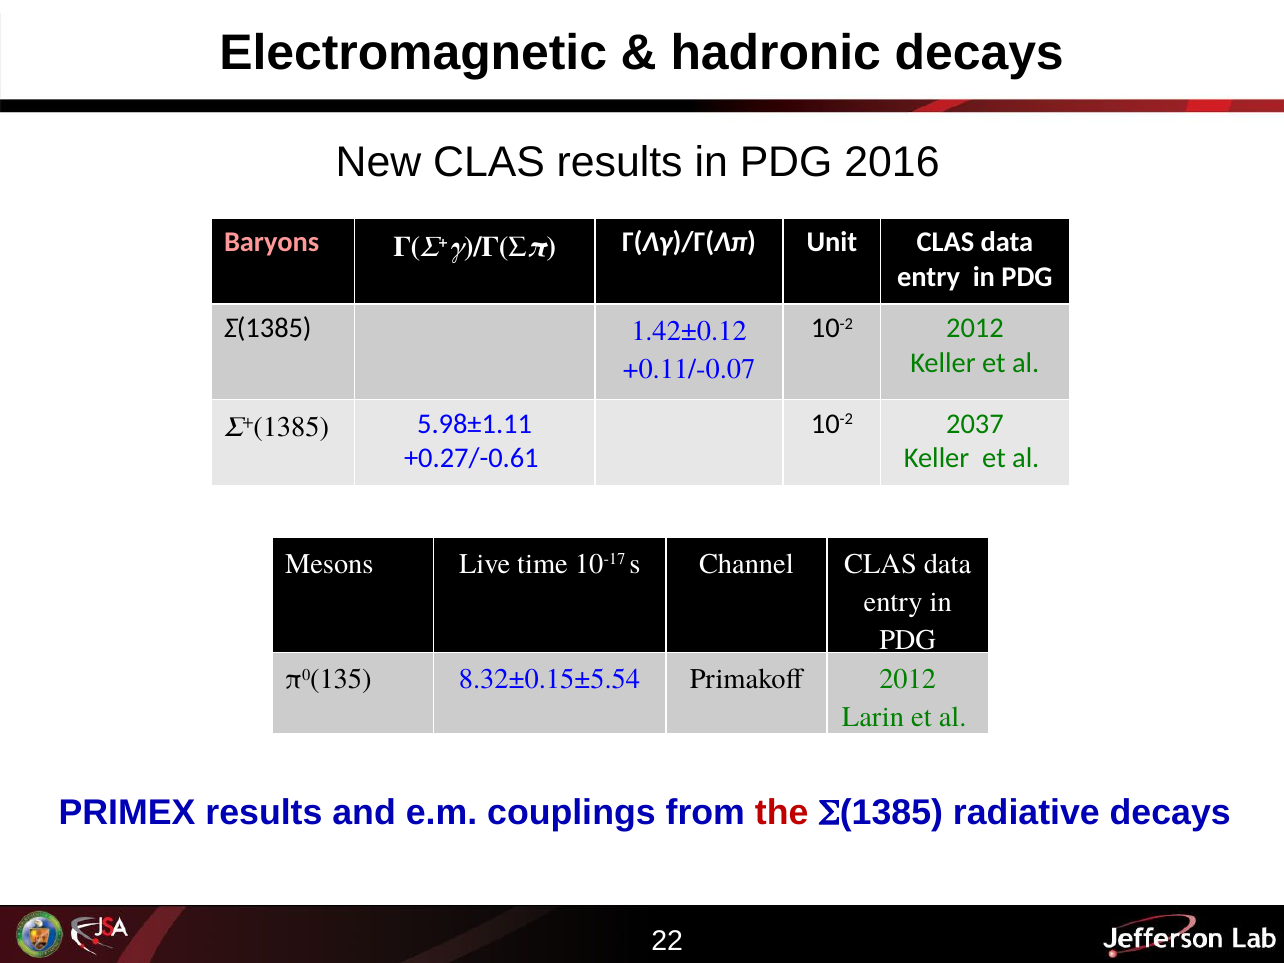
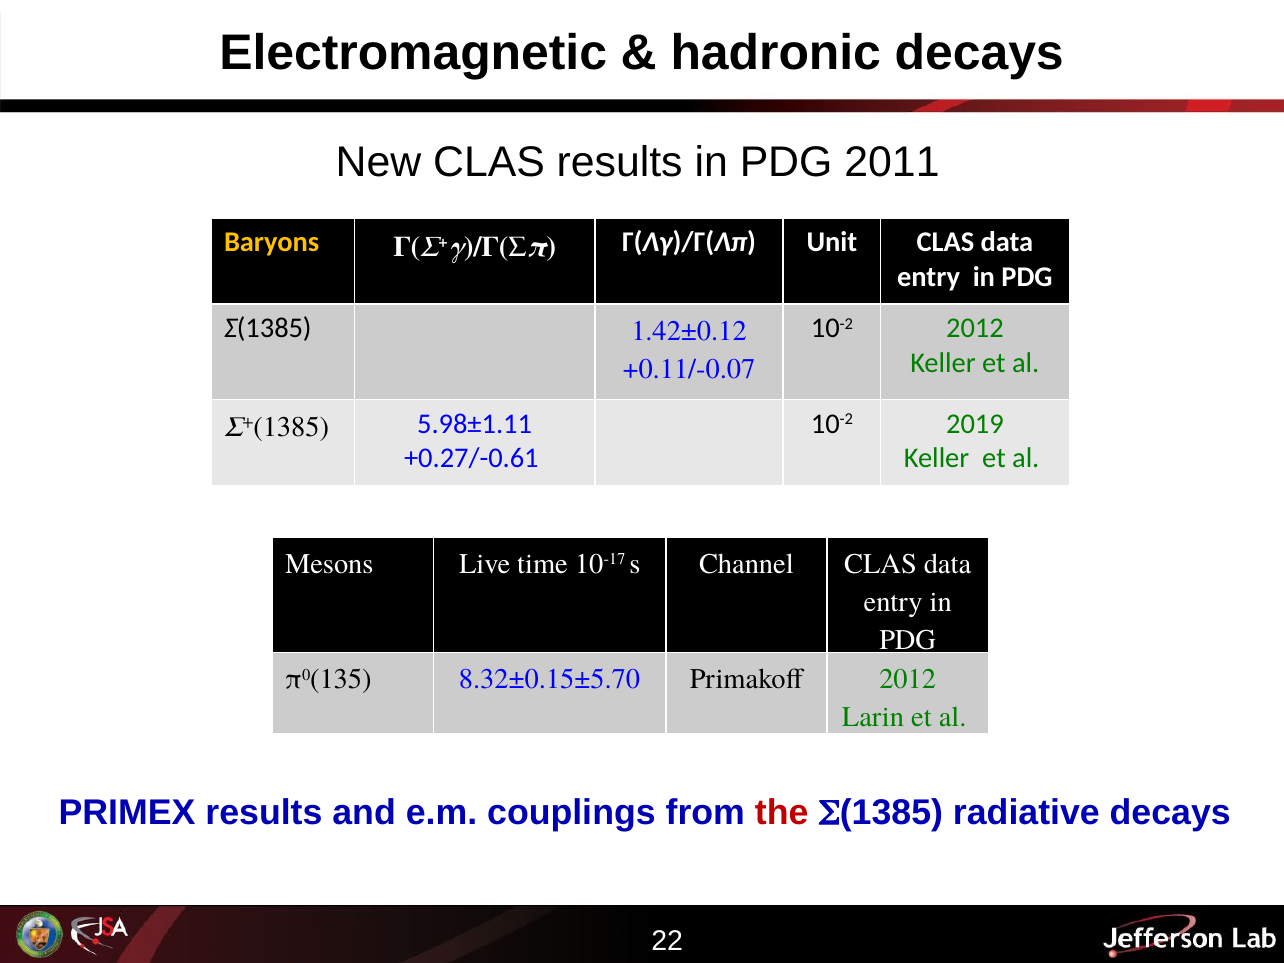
2016: 2016 -> 2011
Baryons colour: pink -> yellow
2037: 2037 -> 2019
8.32±0.15±5.54: 8.32±0.15±5.54 -> 8.32±0.15±5.70
